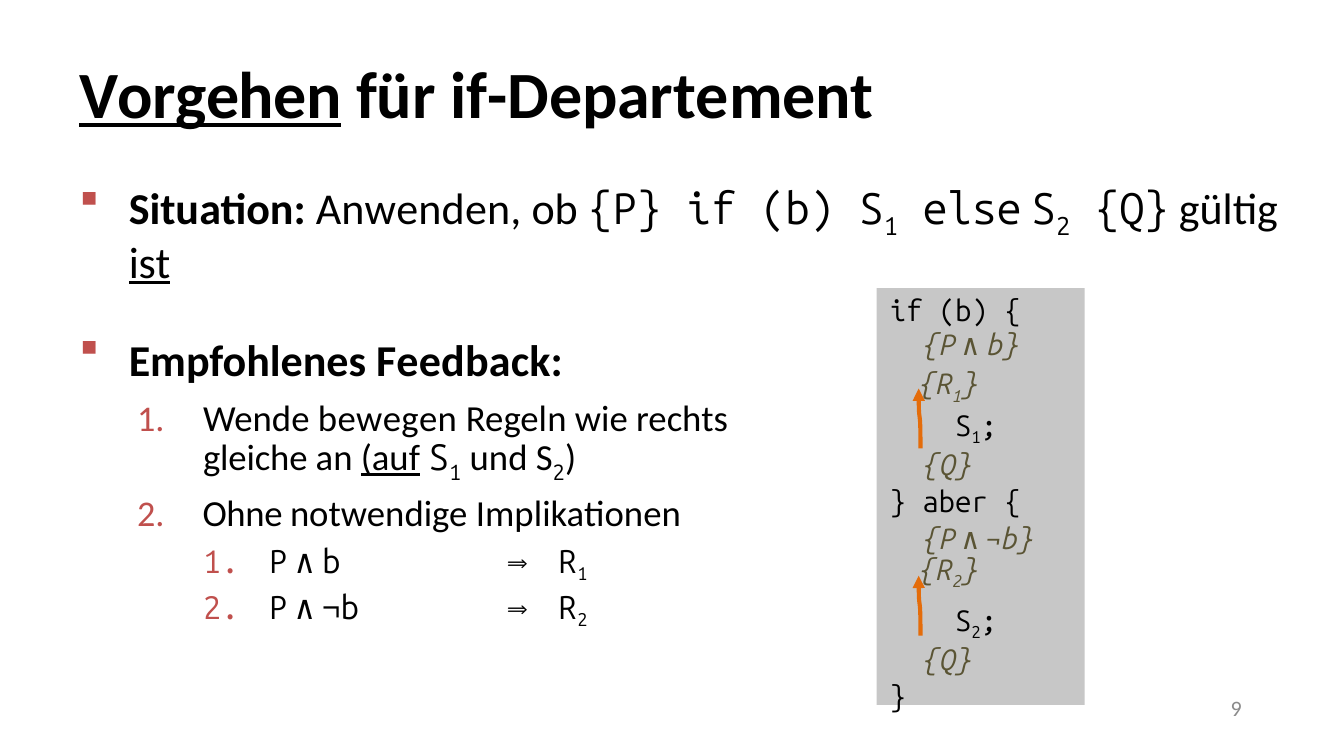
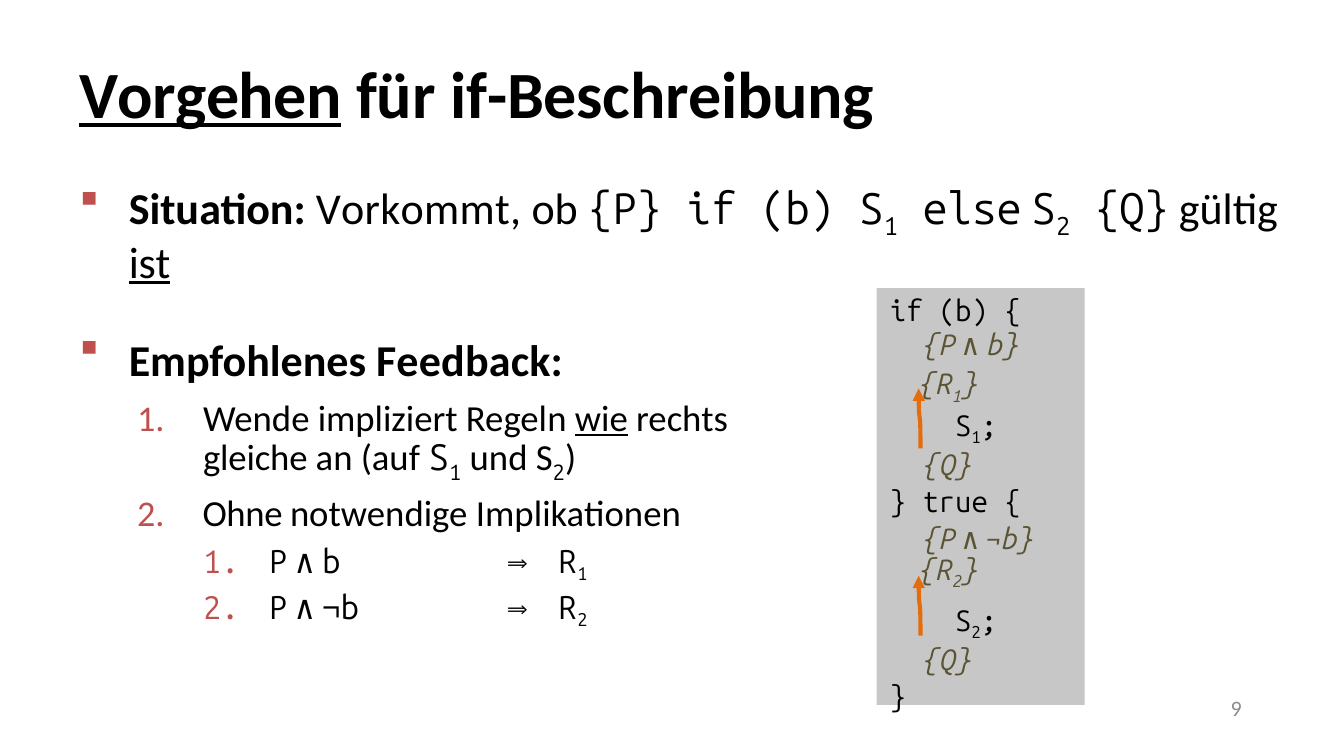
if-Departement: if-Departement -> if-Beschreibung
Anwenden: Anwenden -> Vorkommt
bewegen: bewegen -> impliziert
wie underline: none -> present
auf underline: present -> none
aber: aber -> true
